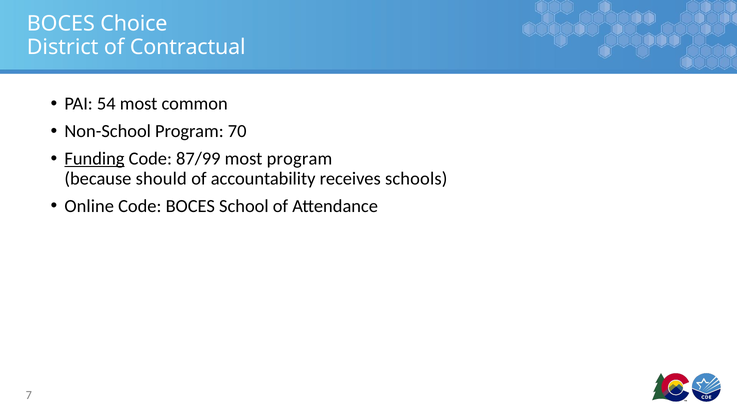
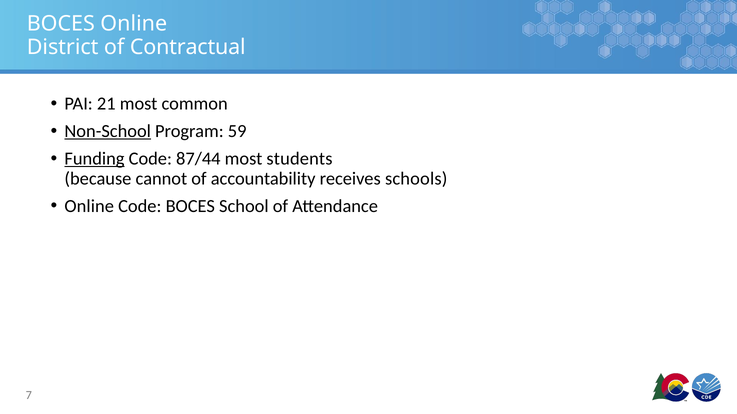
BOCES Choice: Choice -> Online
54: 54 -> 21
Non-School underline: none -> present
70: 70 -> 59
87/99: 87/99 -> 87/44
most program: program -> students
should: should -> cannot
